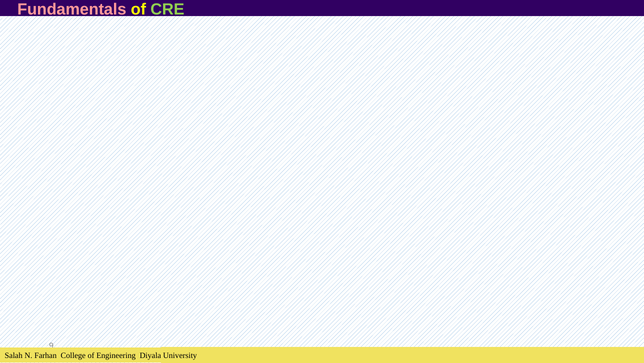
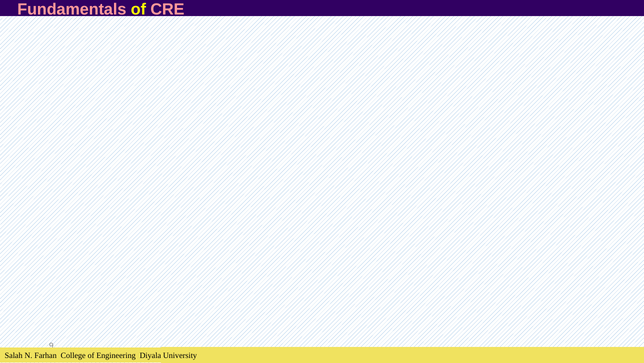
CRE colour: light green -> pink
